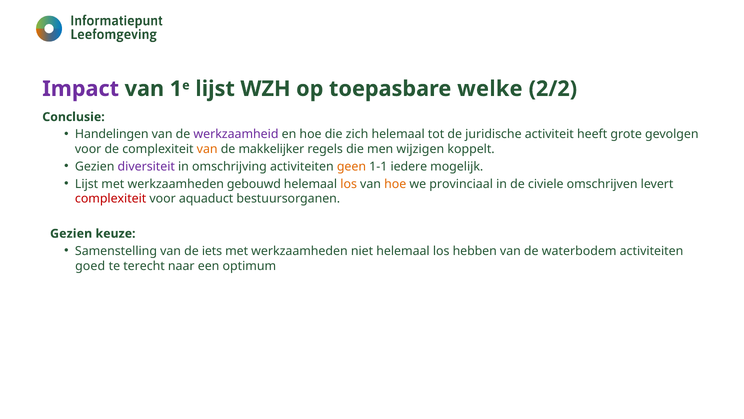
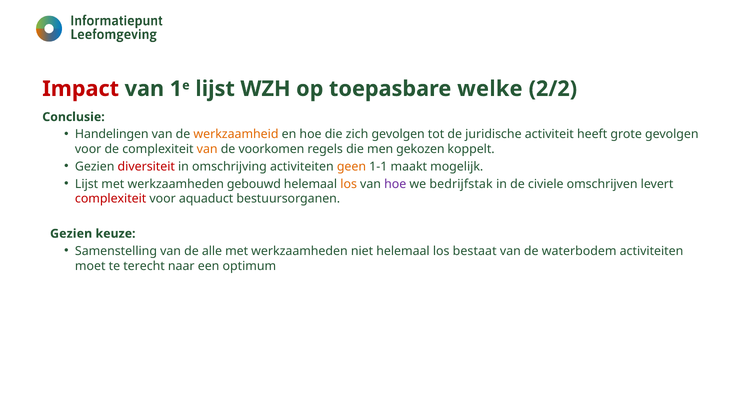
Impact colour: purple -> red
werkzaamheid colour: purple -> orange
zich helemaal: helemaal -> gevolgen
makkelijker: makkelijker -> voorkomen
wijzigen: wijzigen -> gekozen
diversiteit colour: purple -> red
iedere: iedere -> maakt
hoe at (395, 184) colour: orange -> purple
provinciaal: provinciaal -> bedrijfstak
iets: iets -> alle
hebben: hebben -> bestaat
goed: goed -> moet
